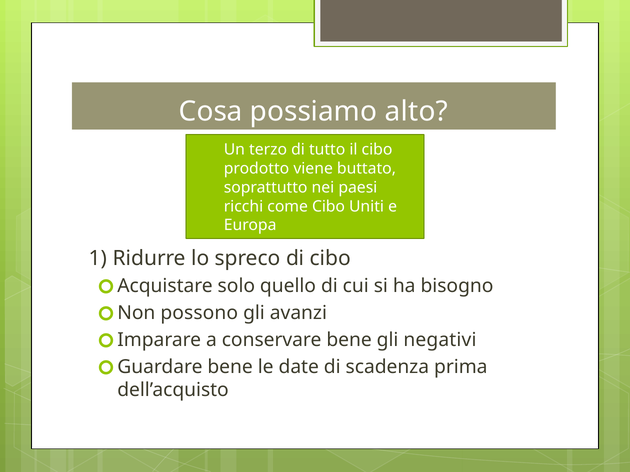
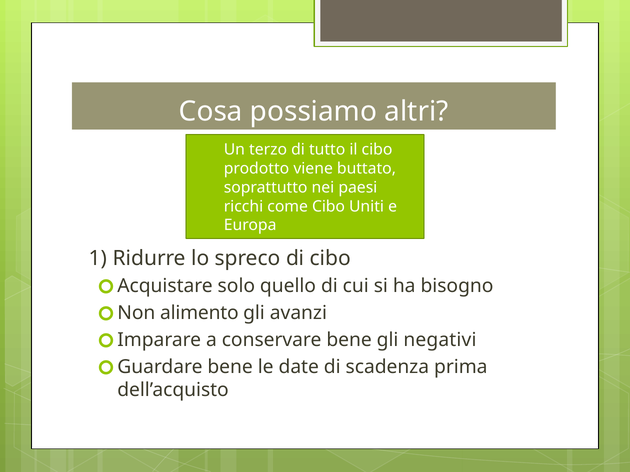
alto: alto -> altri
possono: possono -> alimento
